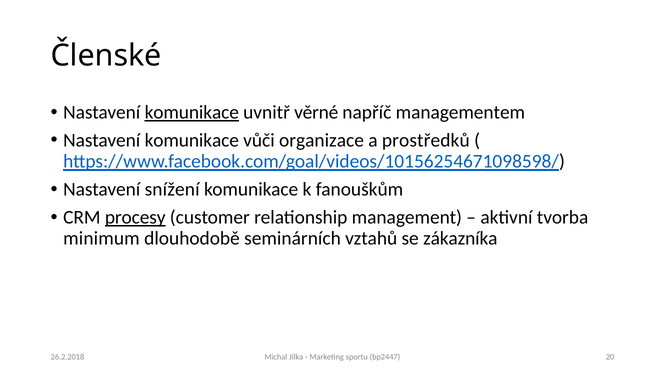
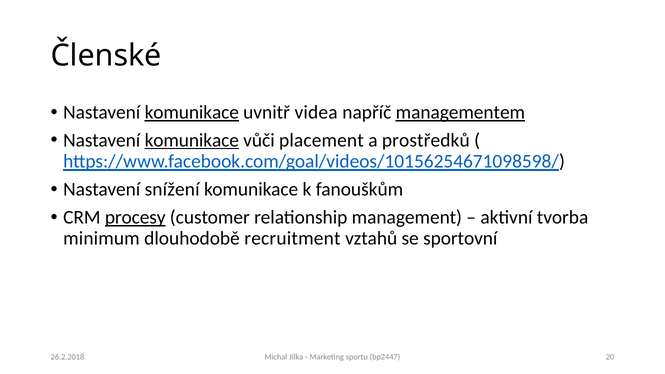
věrné: věrné -> videa
managementem underline: none -> present
komunikace at (192, 140) underline: none -> present
organizace: organizace -> placement
seminárních: seminárních -> recruitment
zákazníka: zákazníka -> sportovní
